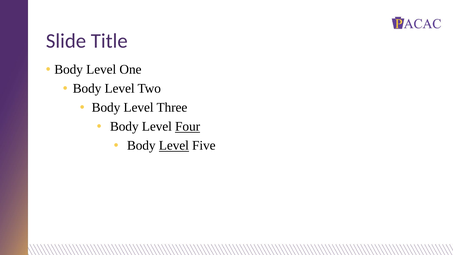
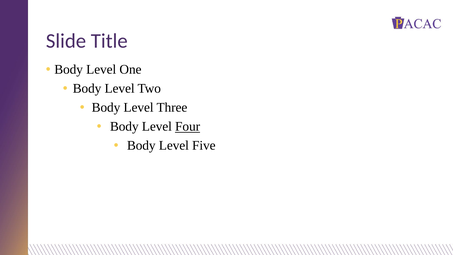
Level at (174, 145) underline: present -> none
